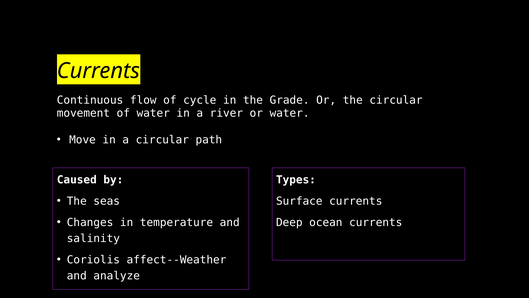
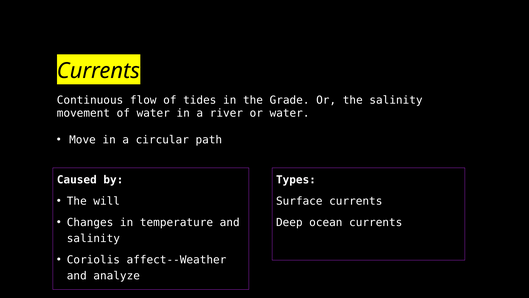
cycle: cycle -> tides
the circular: circular -> salinity
seas: seas -> will
